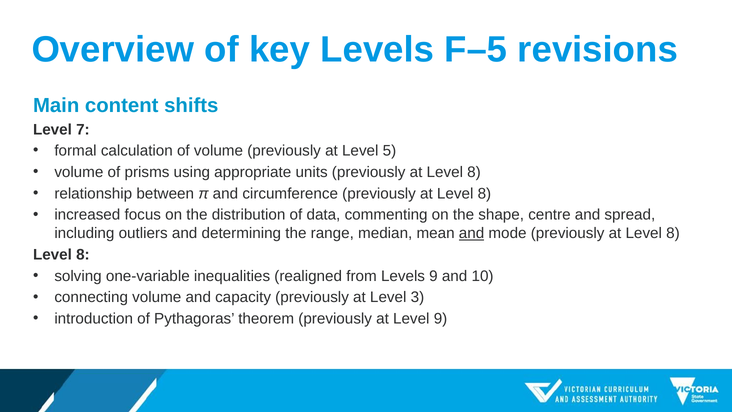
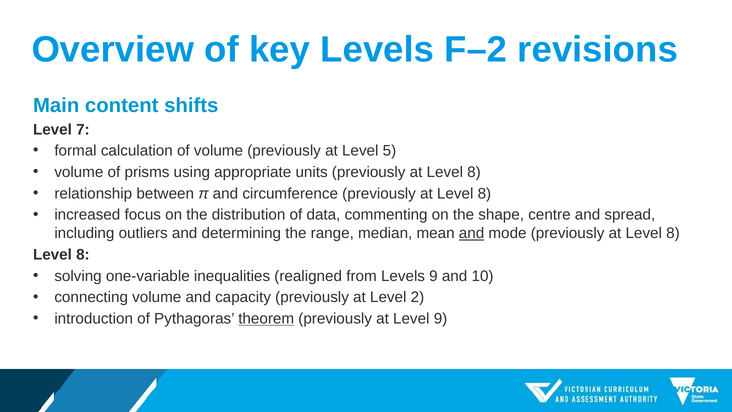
F–5: F–5 -> F–2
3: 3 -> 2
theorem underline: none -> present
